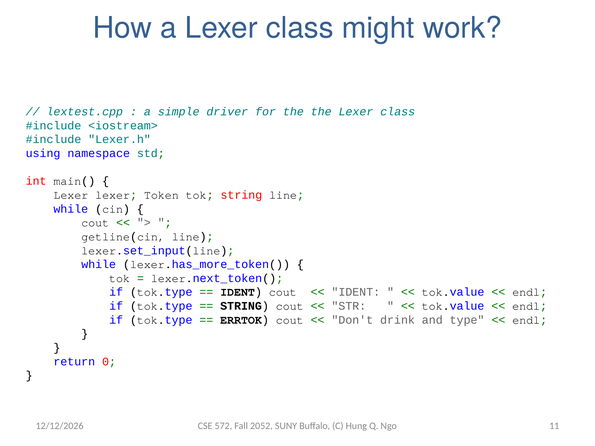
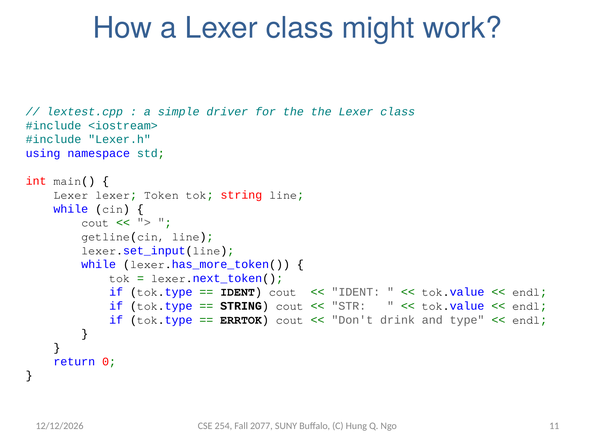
572: 572 -> 254
2052: 2052 -> 2077
